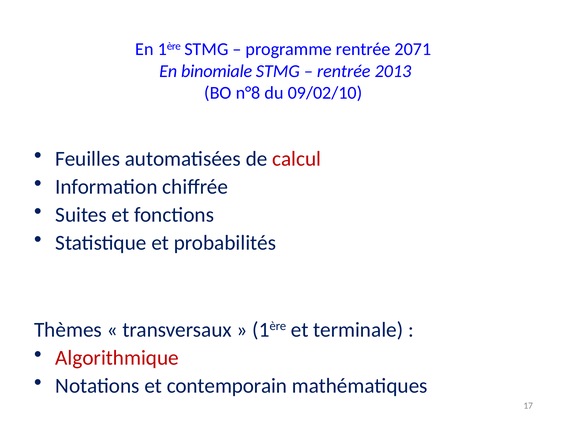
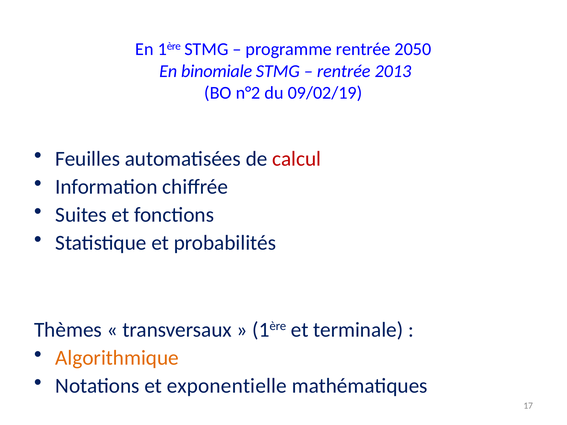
2071: 2071 -> 2050
n°8: n°8 -> n°2
09/02/10: 09/02/10 -> 09/02/19
Algorithmique colour: red -> orange
contemporain: contemporain -> exponentielle
